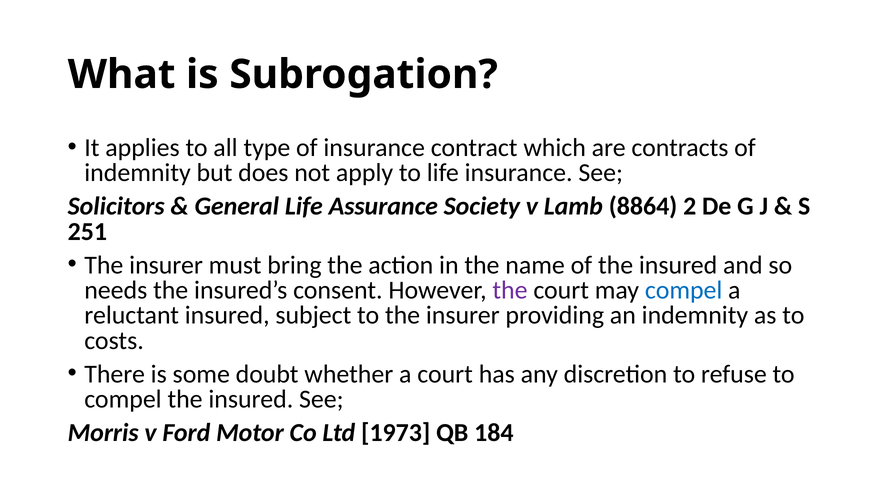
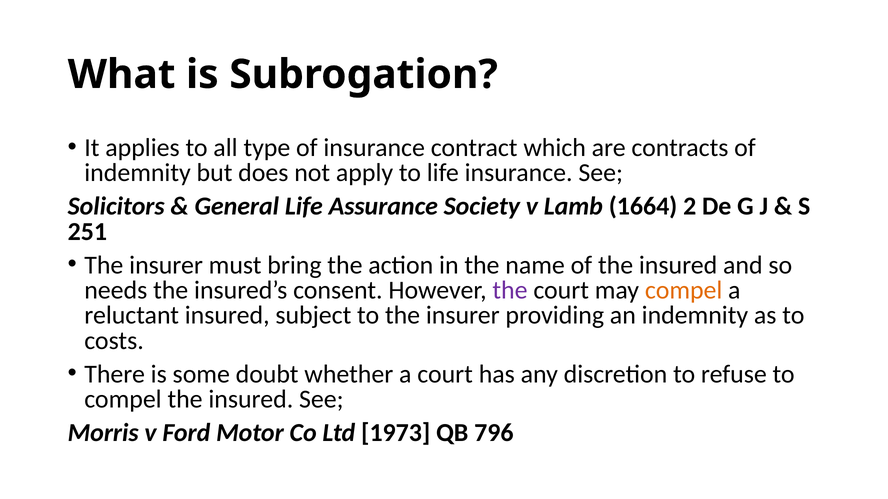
8864: 8864 -> 1664
compel at (684, 291) colour: blue -> orange
184: 184 -> 796
